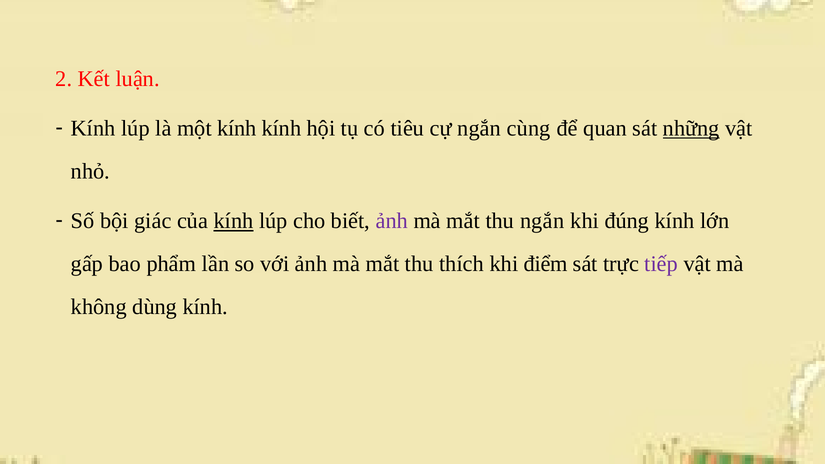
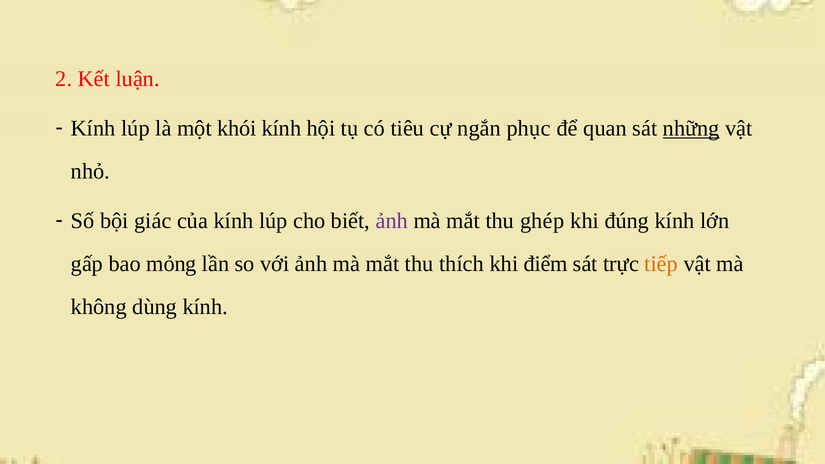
một kính: kính -> khói
cùng: cùng -> phục
kính at (234, 221) underline: present -> none
thu ngắn: ngắn -> ghép
phẩm: phẩm -> mỏng
tiếp colour: purple -> orange
